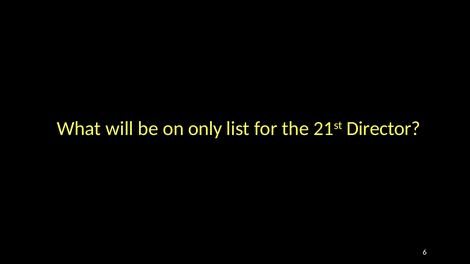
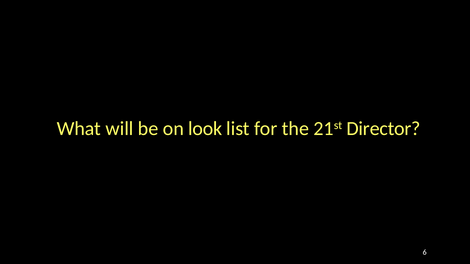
only: only -> look
